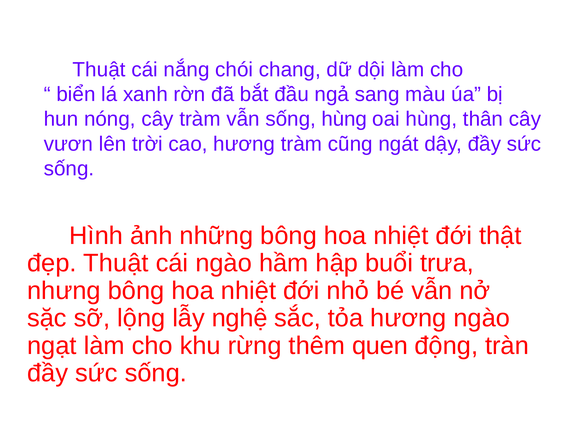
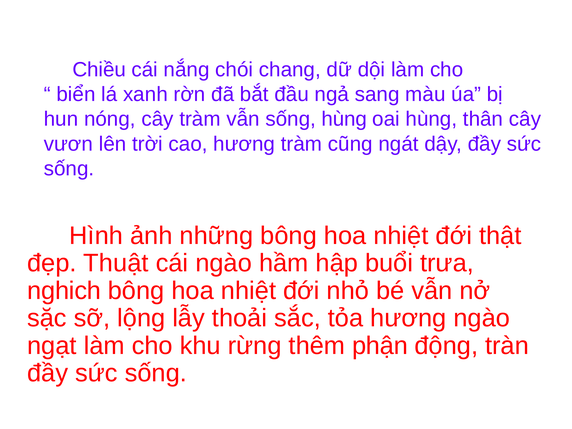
Thuật at (99, 70): Thuật -> Chiều
nhưng: nhưng -> nghich
nghệ: nghệ -> thoải
quen: quen -> phận
